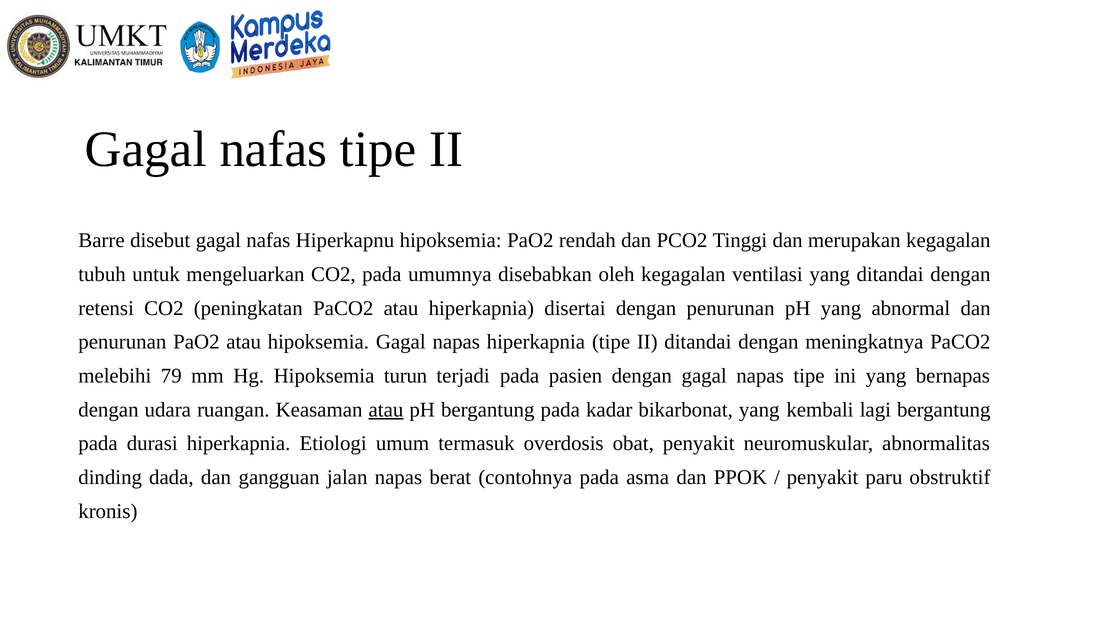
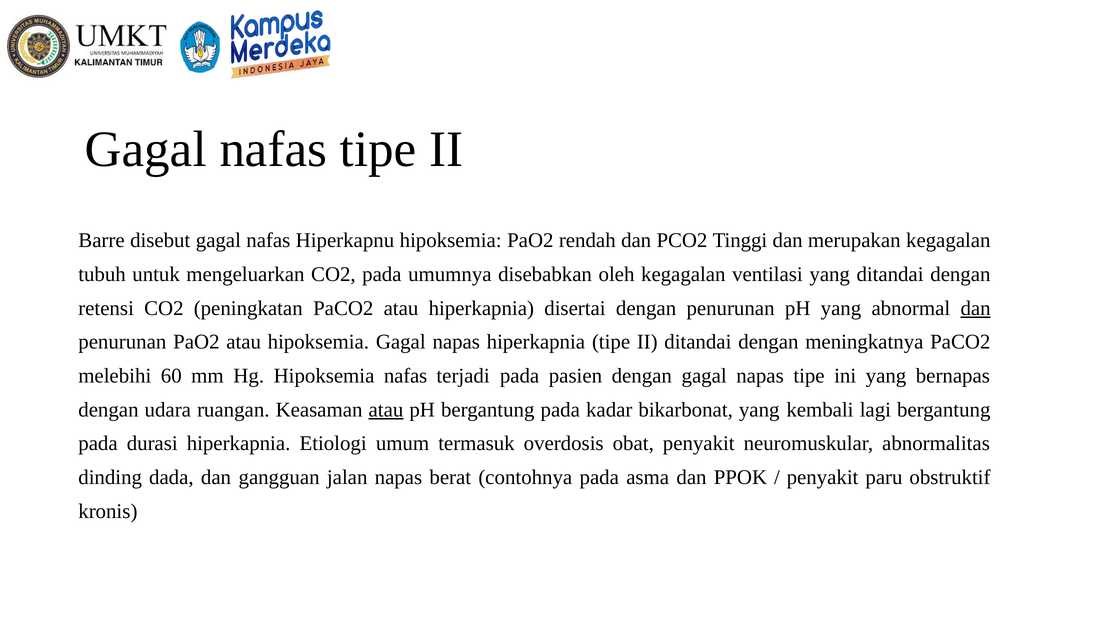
dan at (976, 308) underline: none -> present
79: 79 -> 60
Hipoksemia turun: turun -> nafas
